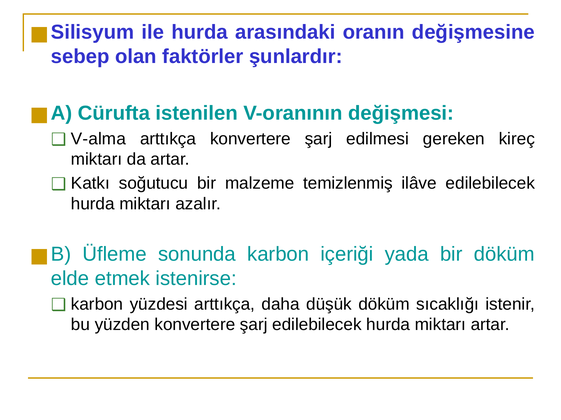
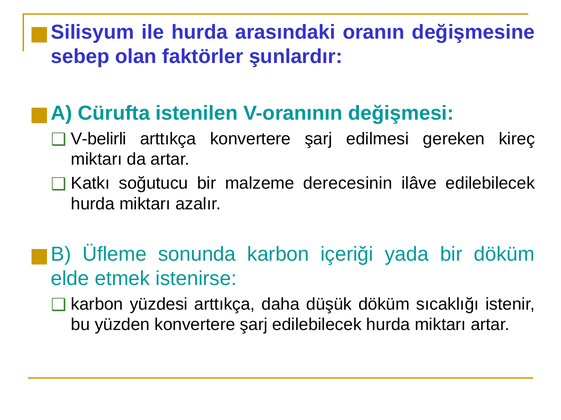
V-alma: V-alma -> V-belirli
temizlenmiş: temizlenmiş -> derecesinin
